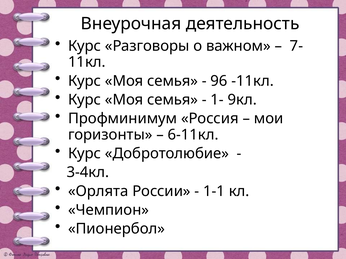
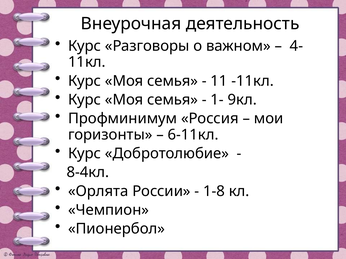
7-: 7- -> 4-
96: 96 -> 11
3-4кл: 3-4кл -> 8-4кл
1-1: 1-1 -> 1-8
